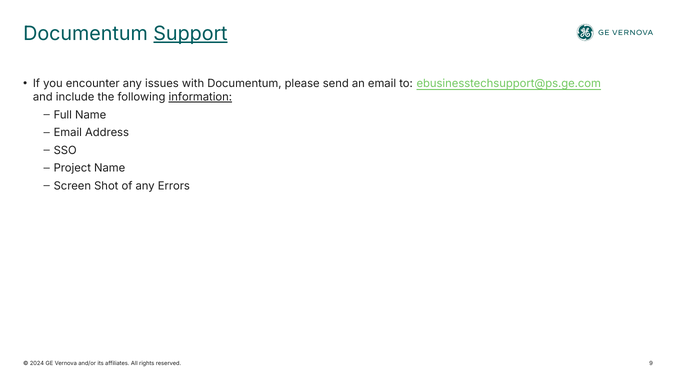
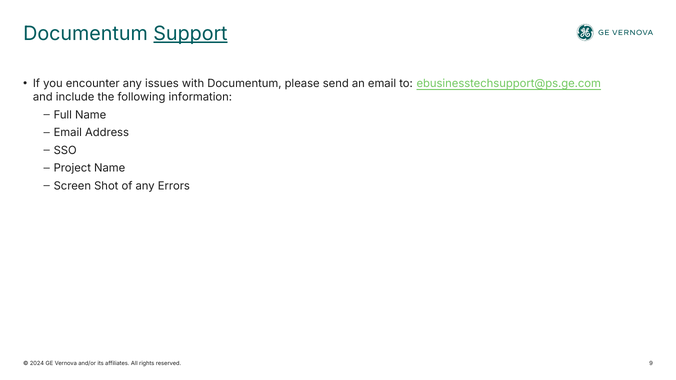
information underline: present -> none
